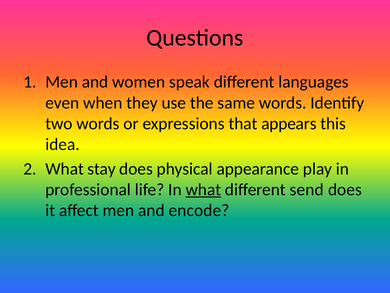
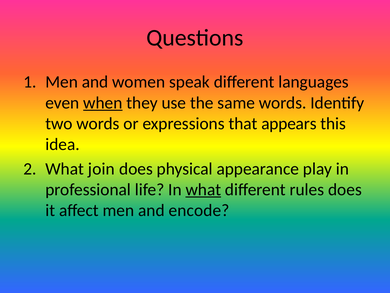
when underline: none -> present
stay: stay -> join
send: send -> rules
